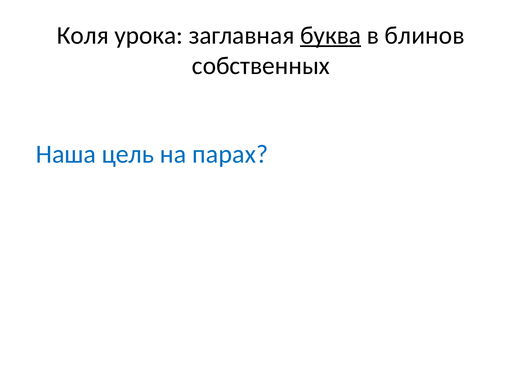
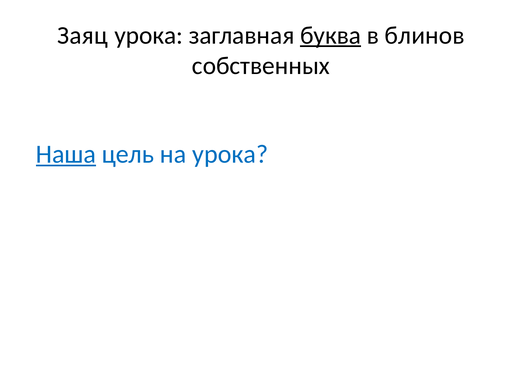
Коля: Коля -> Заяц
Наша underline: none -> present
на парах: парах -> урока
